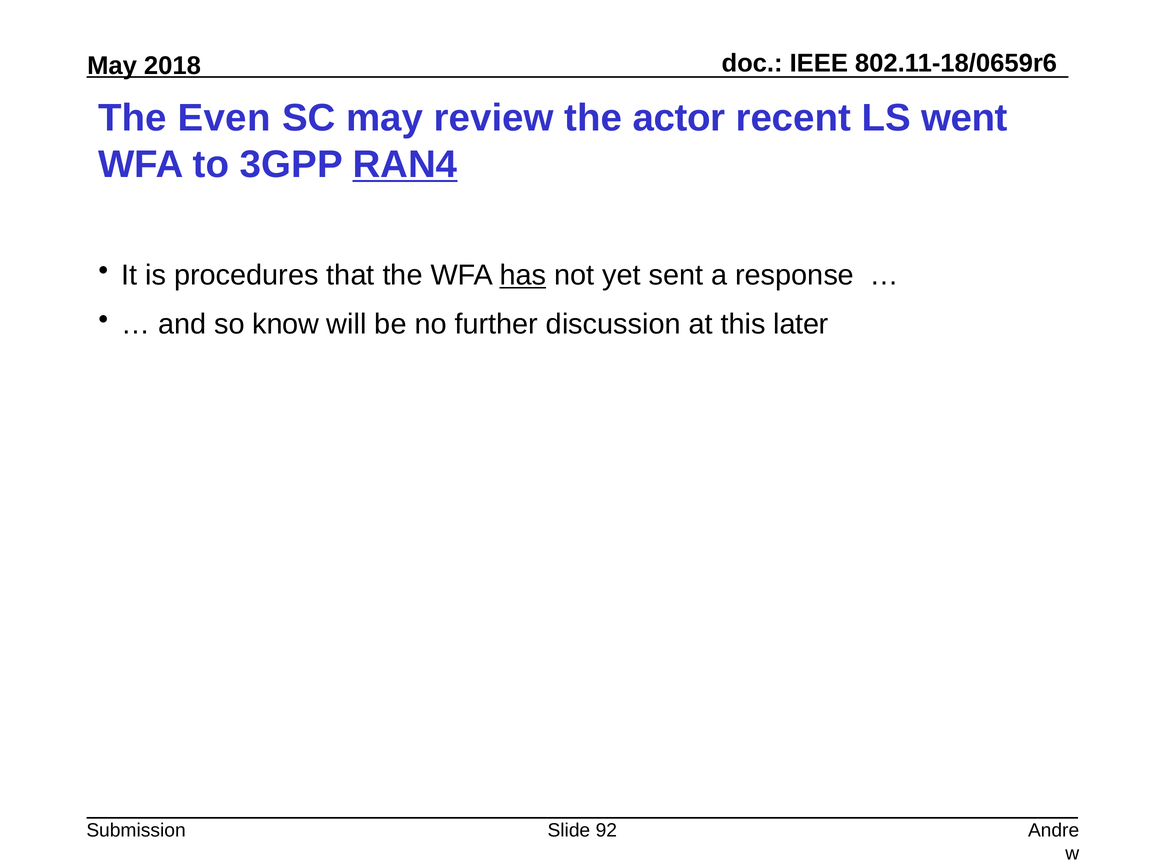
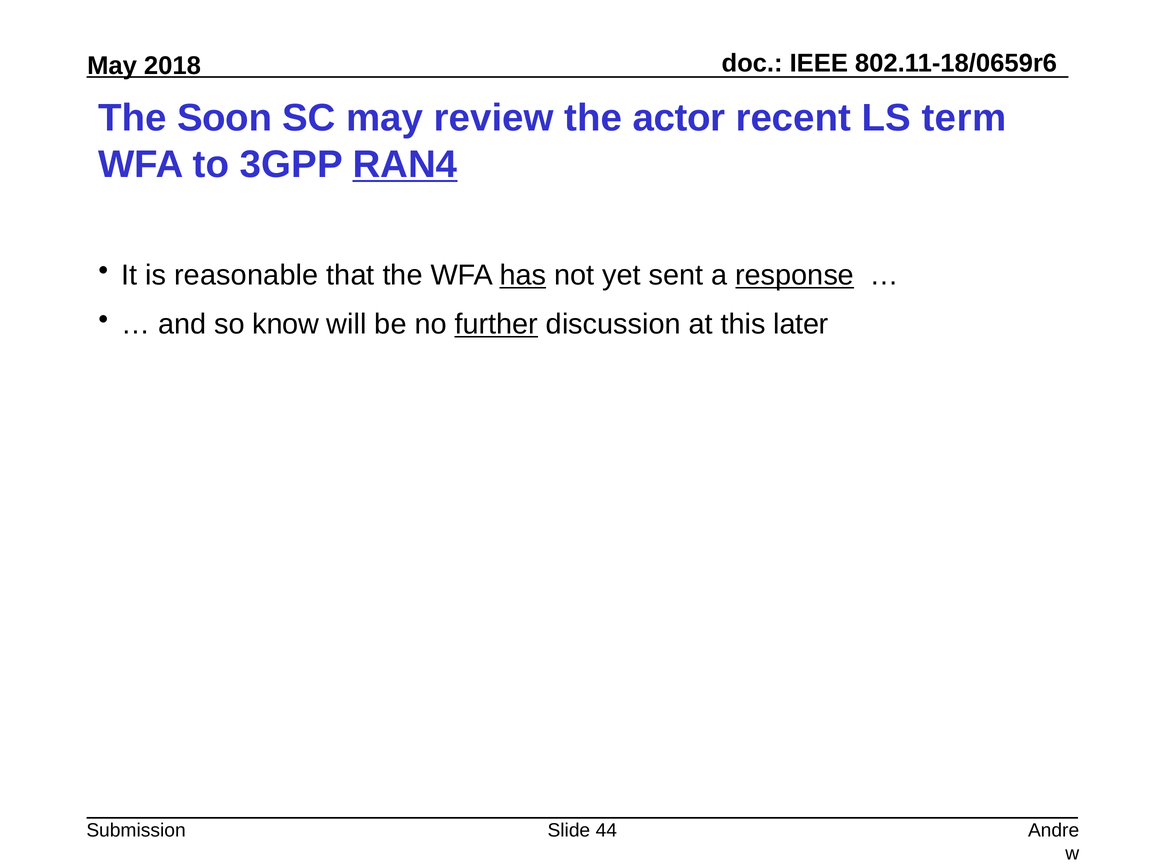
Even: Even -> Soon
went: went -> term
procedures: procedures -> reasonable
response underline: none -> present
further underline: none -> present
92: 92 -> 44
